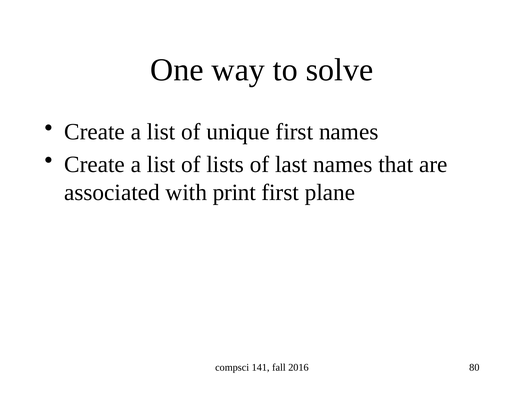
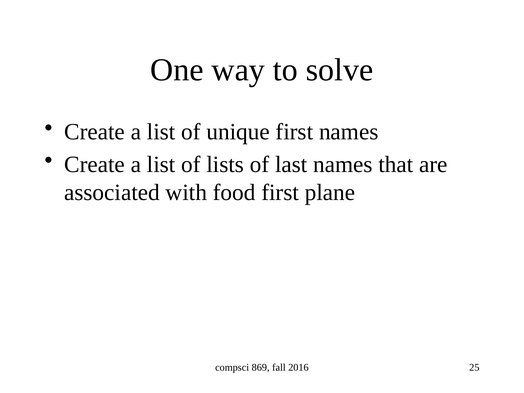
print: print -> food
141: 141 -> 869
80: 80 -> 25
